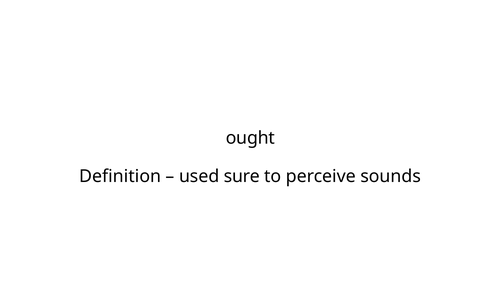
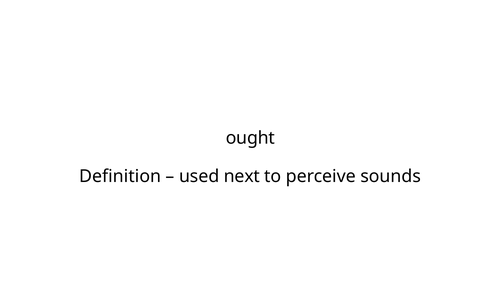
sure: sure -> next
